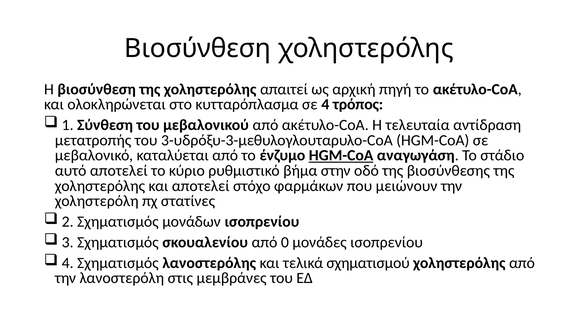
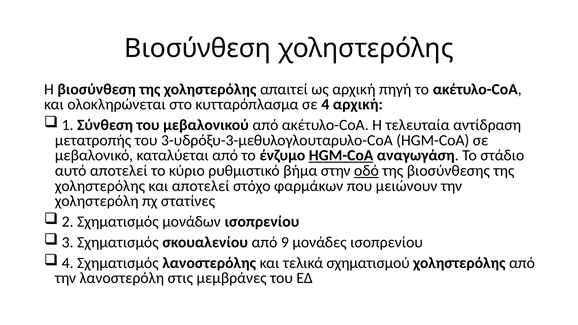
4 τρόπος: τρόπος -> αρχική
οδό underline: none -> present
0: 0 -> 9
